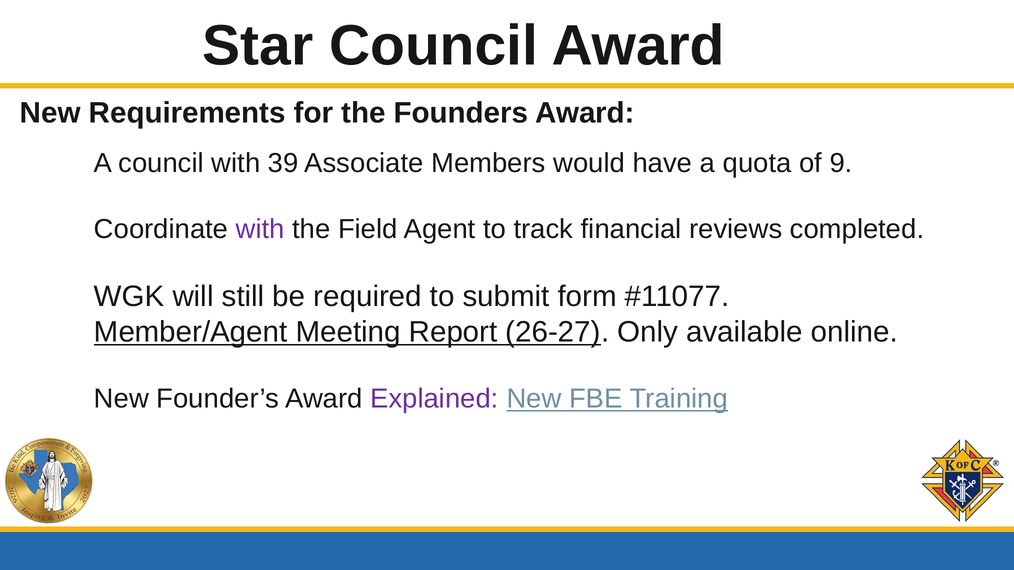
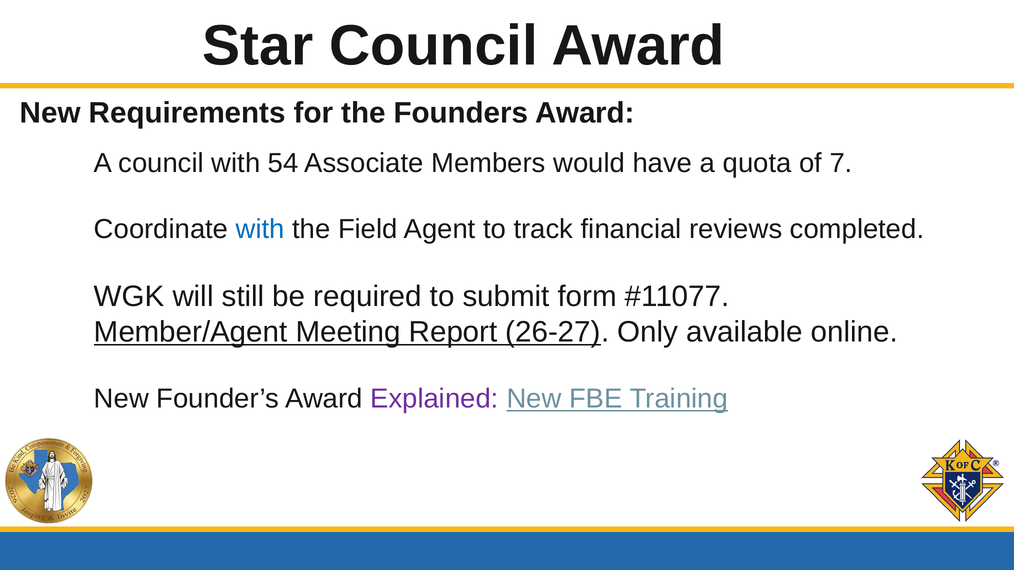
39: 39 -> 54
9: 9 -> 7
with at (260, 229) colour: purple -> blue
